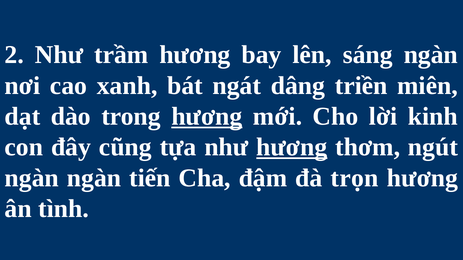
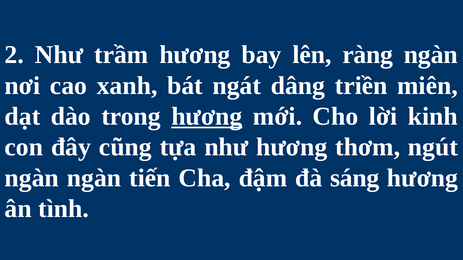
sáng: sáng -> ràng
hương at (292, 147) underline: present -> none
trọn: trọn -> sáng
